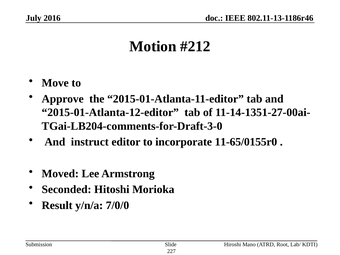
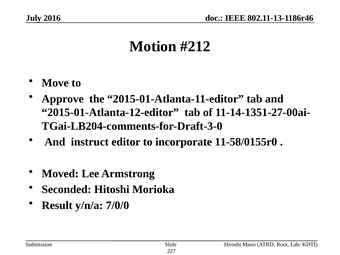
11-65/0155r0: 11-65/0155r0 -> 11-58/0155r0
